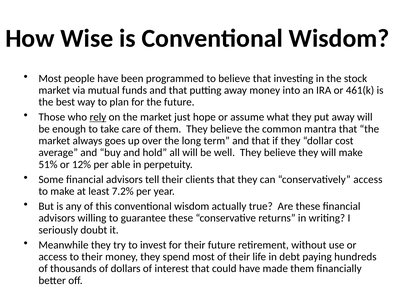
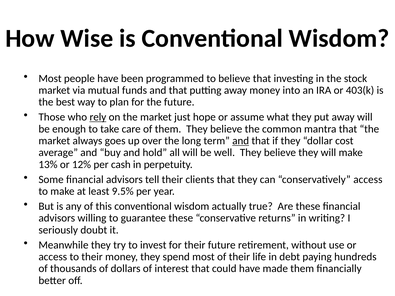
461(k: 461(k -> 403(k
and at (241, 141) underline: none -> present
51%: 51% -> 13%
able: able -> cash
7.2%: 7.2% -> 9.5%
